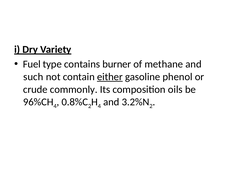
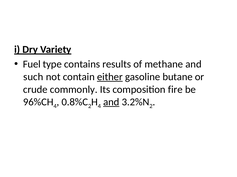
burner: burner -> results
phenol: phenol -> butane
oils: oils -> fire
and at (111, 102) underline: none -> present
